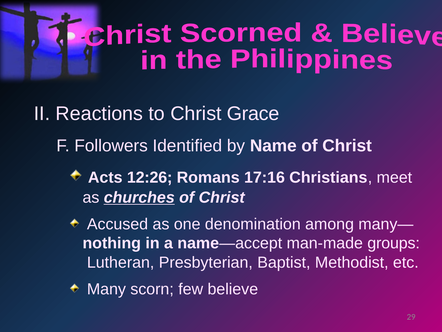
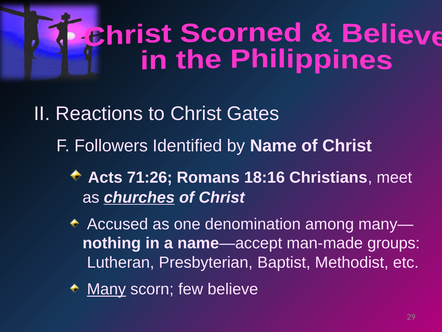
Grace: Grace -> Gates
12:26: 12:26 -> 71:26
17:16: 17:16 -> 18:16
Many underline: none -> present
